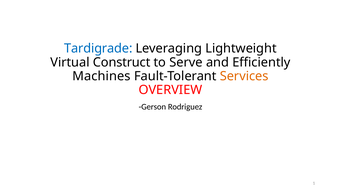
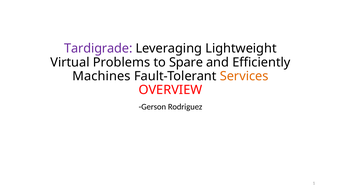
Tardigrade colour: blue -> purple
Construct: Construct -> Problems
Serve: Serve -> Spare
